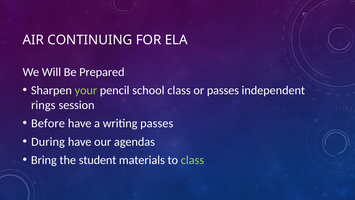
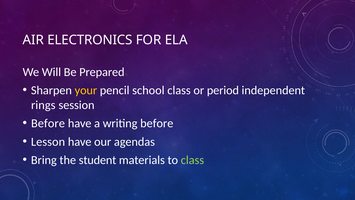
CONTINUING: CONTINUING -> ELECTRONICS
your colour: light green -> yellow
or passes: passes -> period
writing passes: passes -> before
During: During -> Lesson
